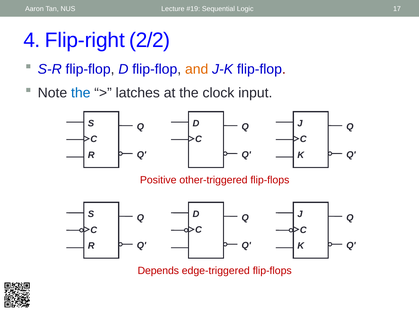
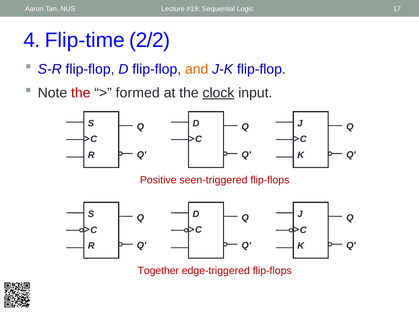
Flip-right: Flip-right -> Flip-time
the at (81, 93) colour: blue -> red
latches: latches -> formed
clock underline: none -> present
other-triggered: other-triggered -> seen-triggered
Depends: Depends -> Together
